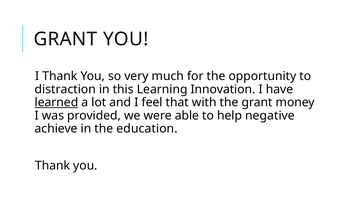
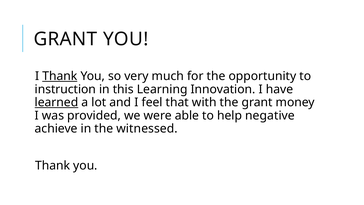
Thank at (60, 76) underline: none -> present
distraction: distraction -> instruction
education: education -> witnessed
